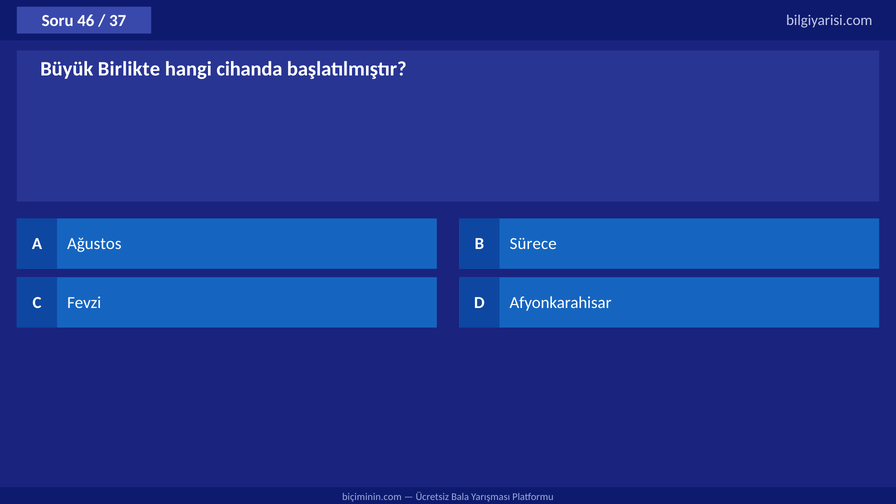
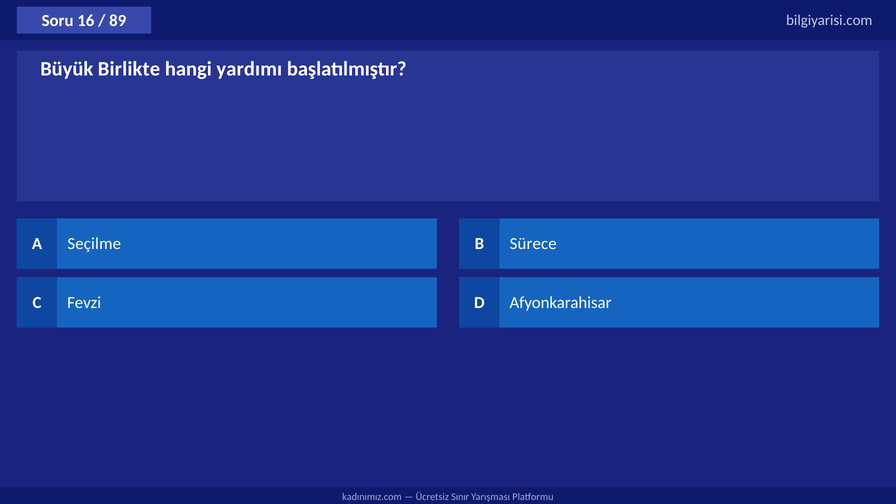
46: 46 -> 16
37: 37 -> 89
cihanda: cihanda -> yardımı
Ağustos: Ağustos -> Seçilme
biçiminin.com: biçiminin.com -> kadınımız.com
Bala: Bala -> Sınır
